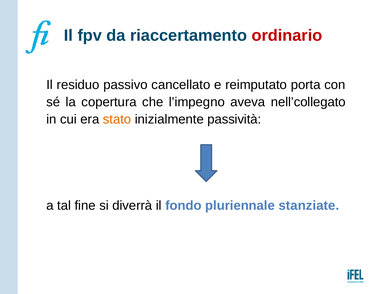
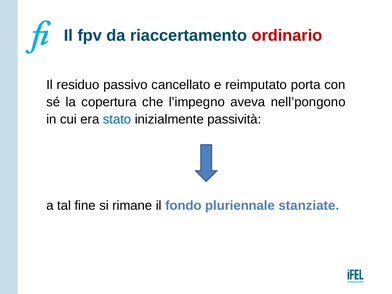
nell’collegato: nell’collegato -> nell’pongono
stato colour: orange -> blue
diverrà: diverrà -> rimane
